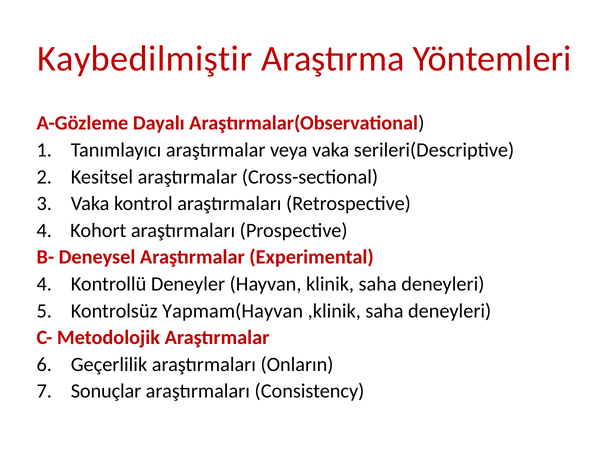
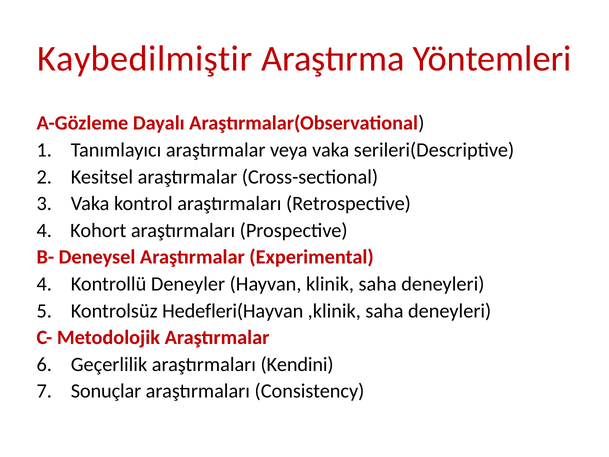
Yapmam(Hayvan: Yapmam(Hayvan -> Hedefleri(Hayvan
Onların: Onların -> Kendini
